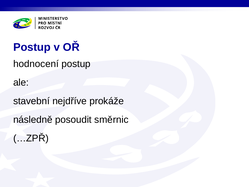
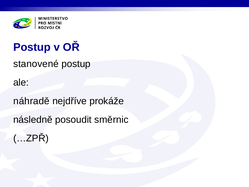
hodnocení: hodnocení -> stanovené
stavební: stavební -> náhradě
